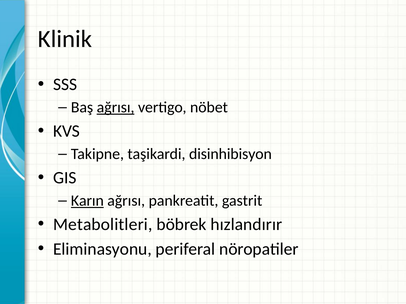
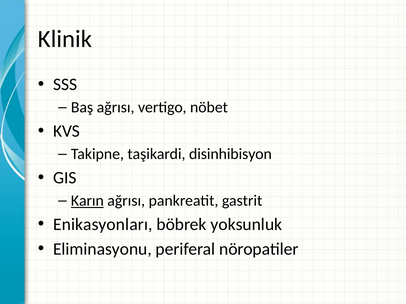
ağrısı at (116, 108) underline: present -> none
Metabolitleri: Metabolitleri -> Enikasyonları
hızlandırır: hızlandırır -> yoksunluk
